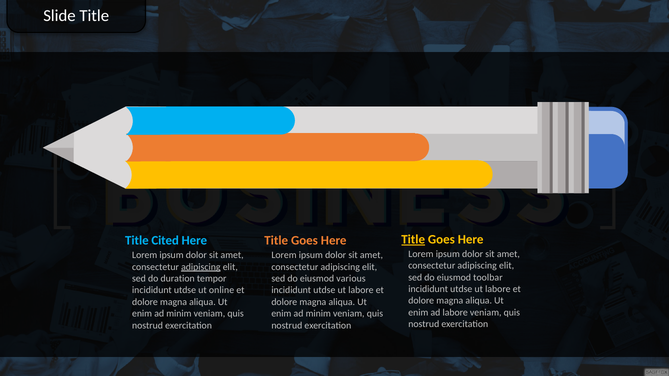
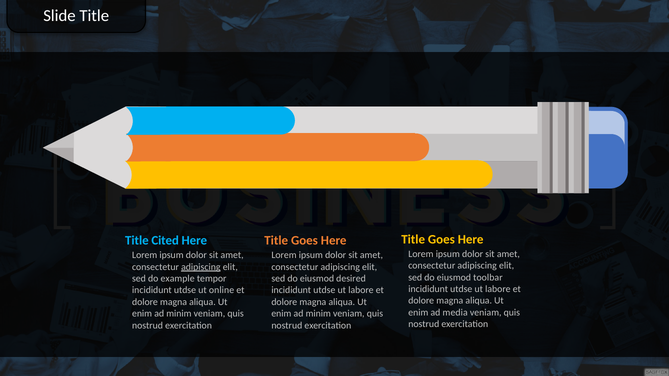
Title at (413, 240) underline: present -> none
duration: duration -> example
various: various -> desired
ad labore: labore -> media
